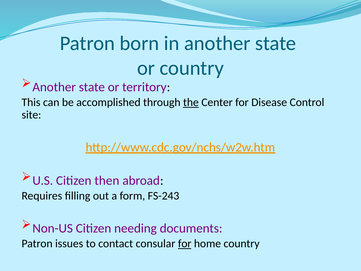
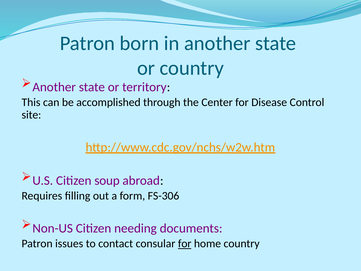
the underline: present -> none
then: then -> soup
FS-243: FS-243 -> FS-306
